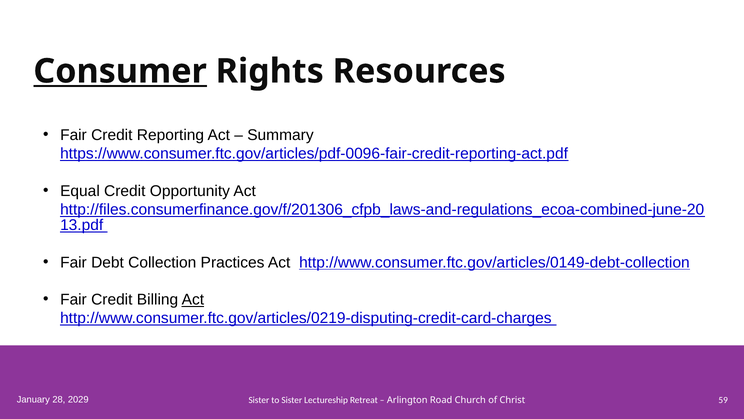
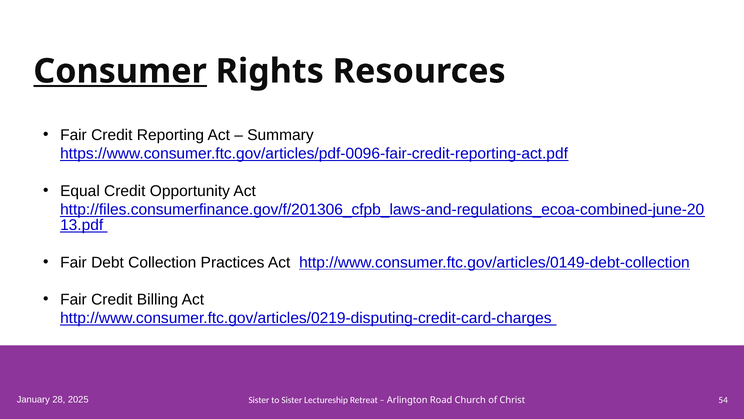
Act at (193, 299) underline: present -> none
2029: 2029 -> 2025
59: 59 -> 54
